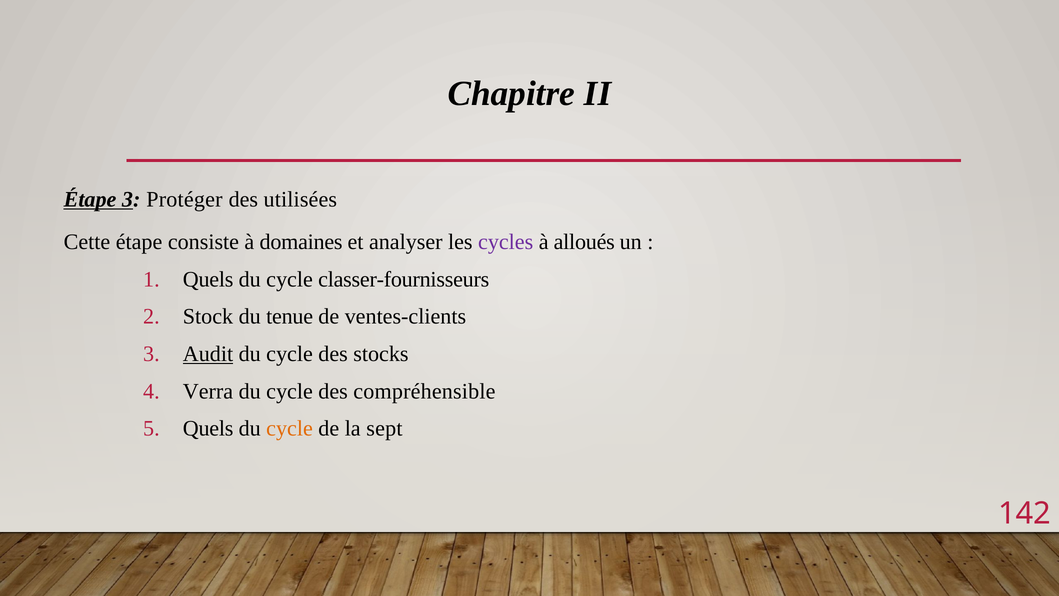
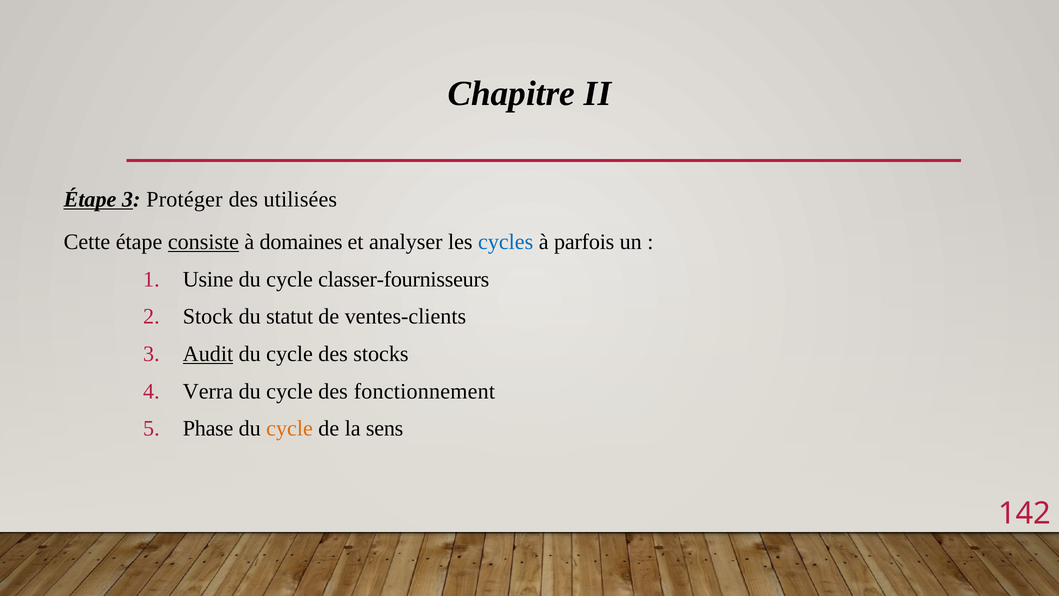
consiste underline: none -> present
cycles colour: purple -> blue
alloués: alloués -> parfois
Quels at (208, 279): Quels -> Usine
tenue: tenue -> statut
compréhensible: compréhensible -> fonctionnement
Quels at (208, 428): Quels -> Phase
sept: sept -> sens
